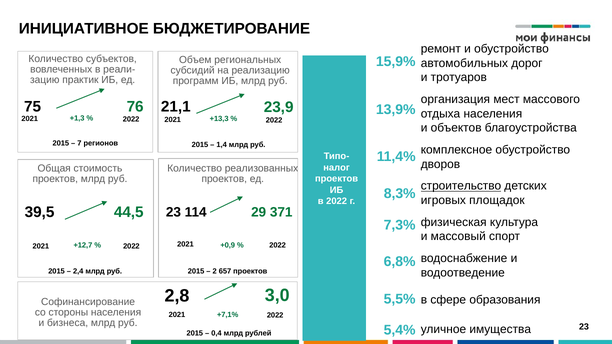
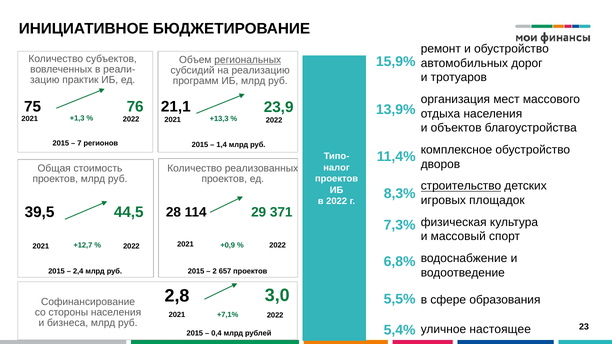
региональных underline: none -> present
44,5 23: 23 -> 28
имущества: имущества -> настоящее
